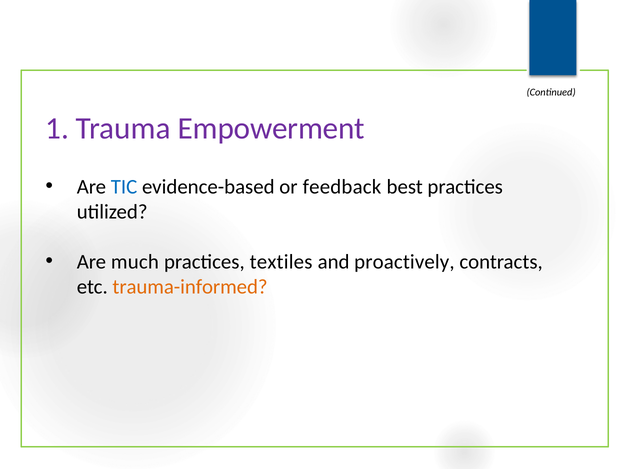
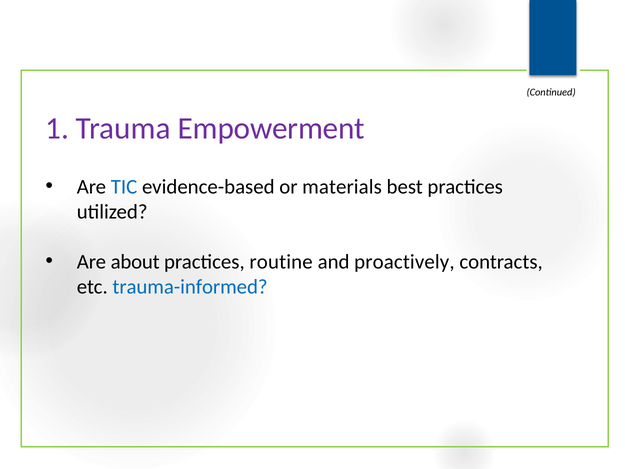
feedback: feedback -> materials
much: much -> about
textiles: textiles -> routine
trauma-informed colour: orange -> blue
